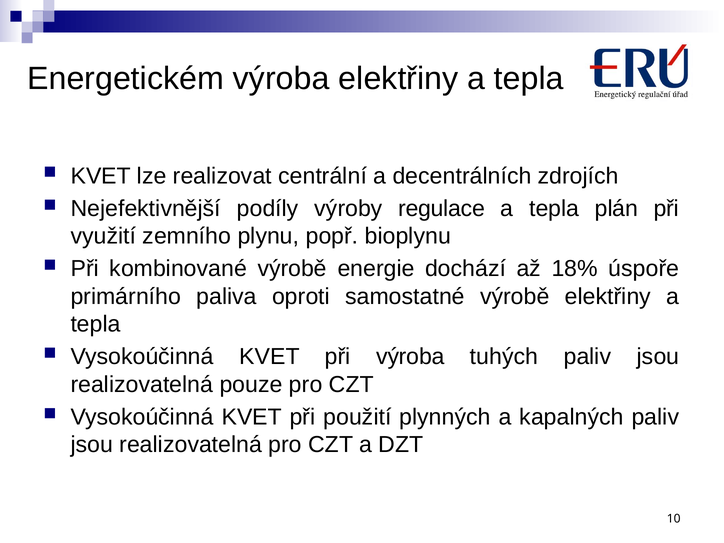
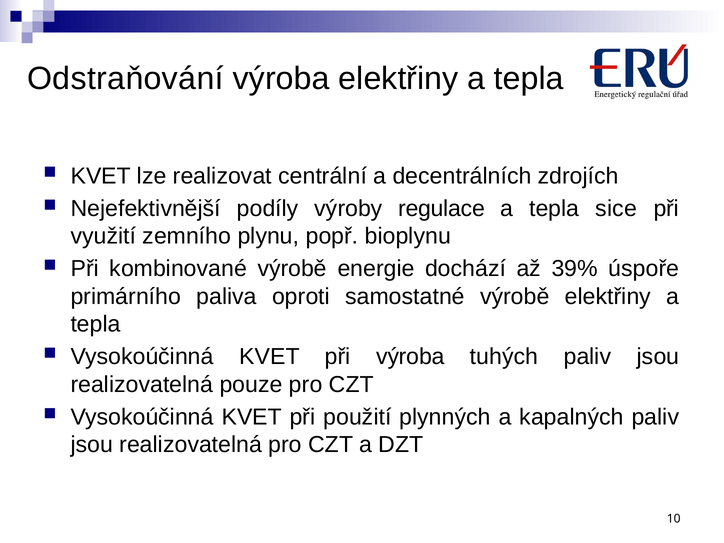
Energetickém: Energetickém -> Odstraňování
plán: plán -> sice
18%: 18% -> 39%
